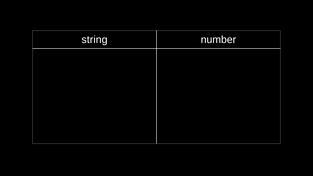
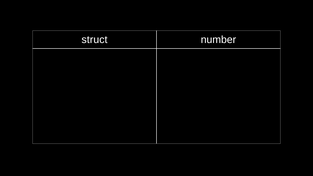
string: string -> struct
